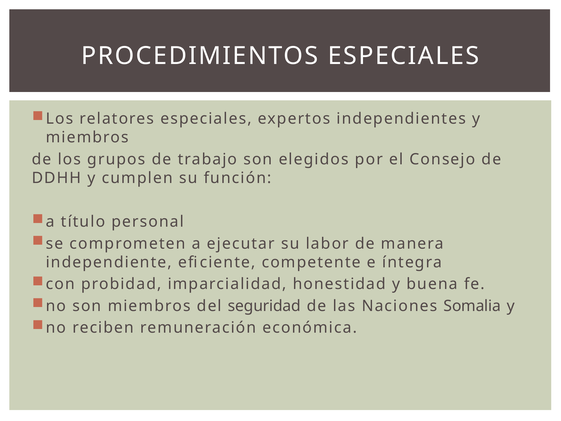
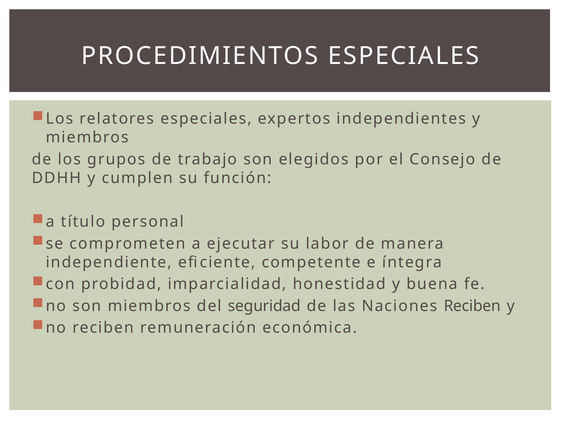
Naciones Somalia: Somalia -> Reciben
